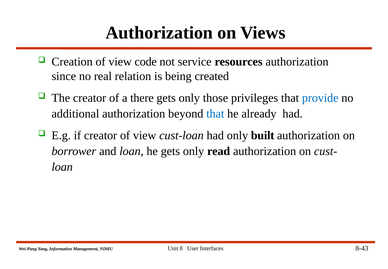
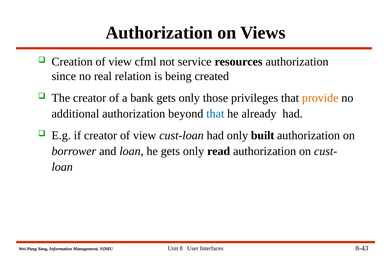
code: code -> cfml
there: there -> bank
provide colour: blue -> orange
